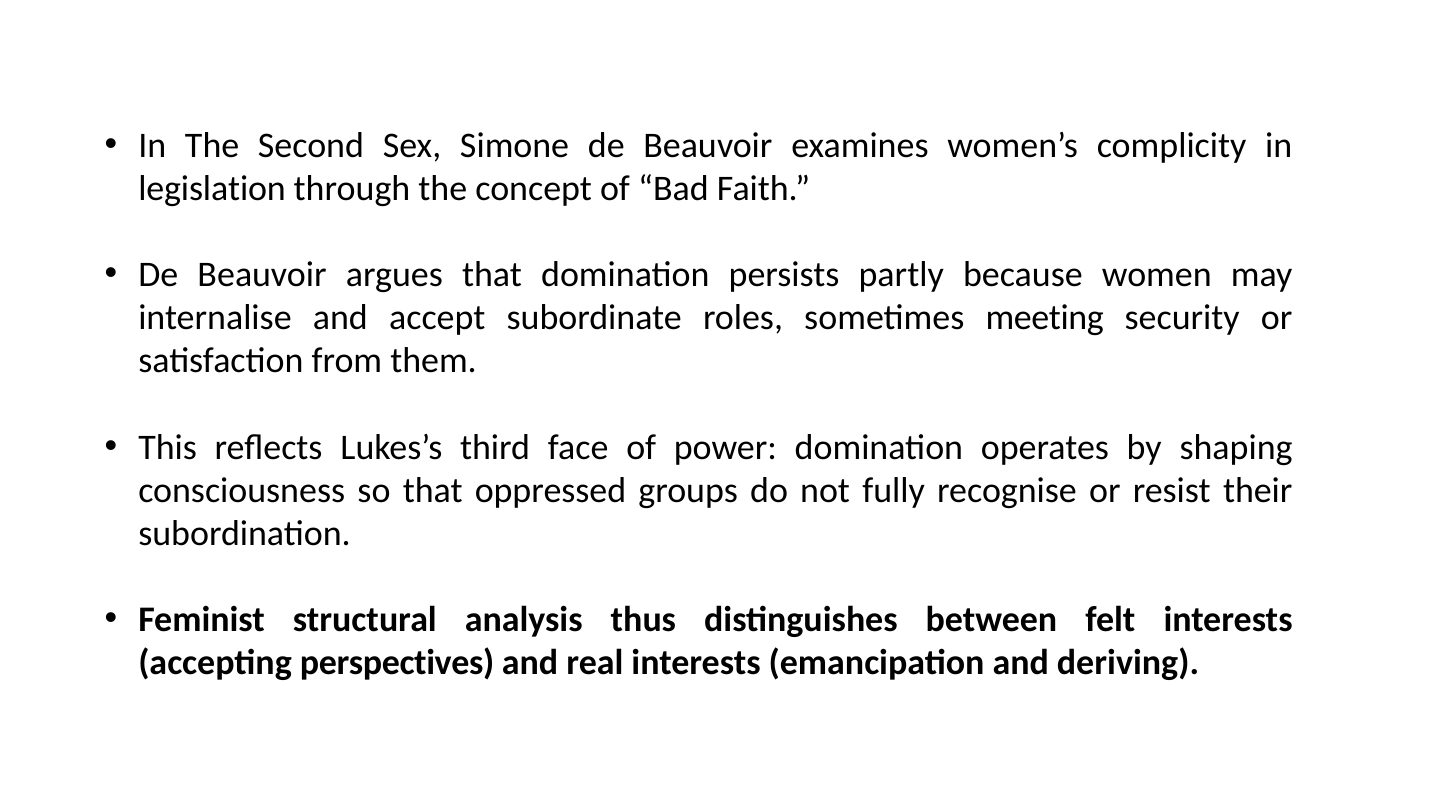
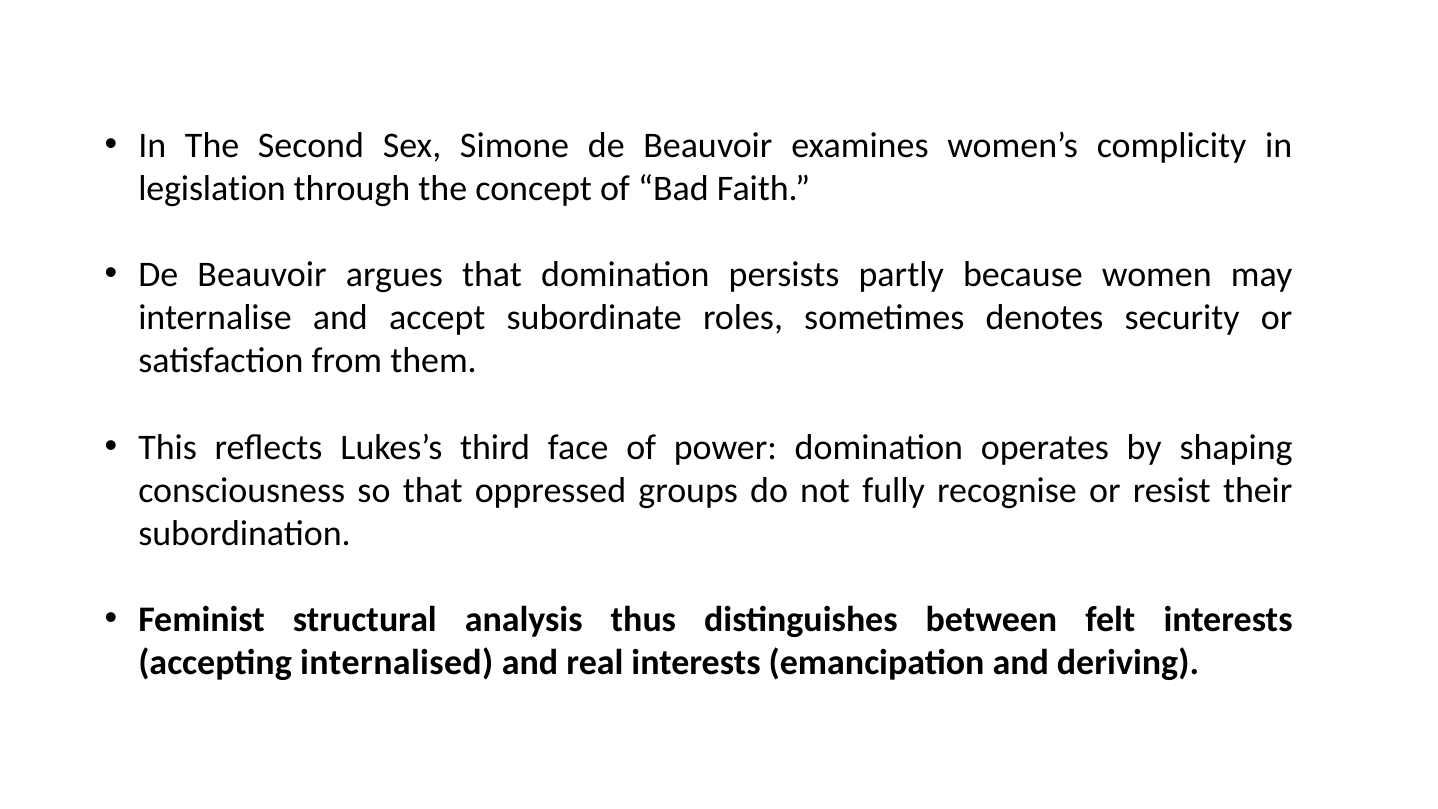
meeting: meeting -> denotes
perspectives: perspectives -> internalised
